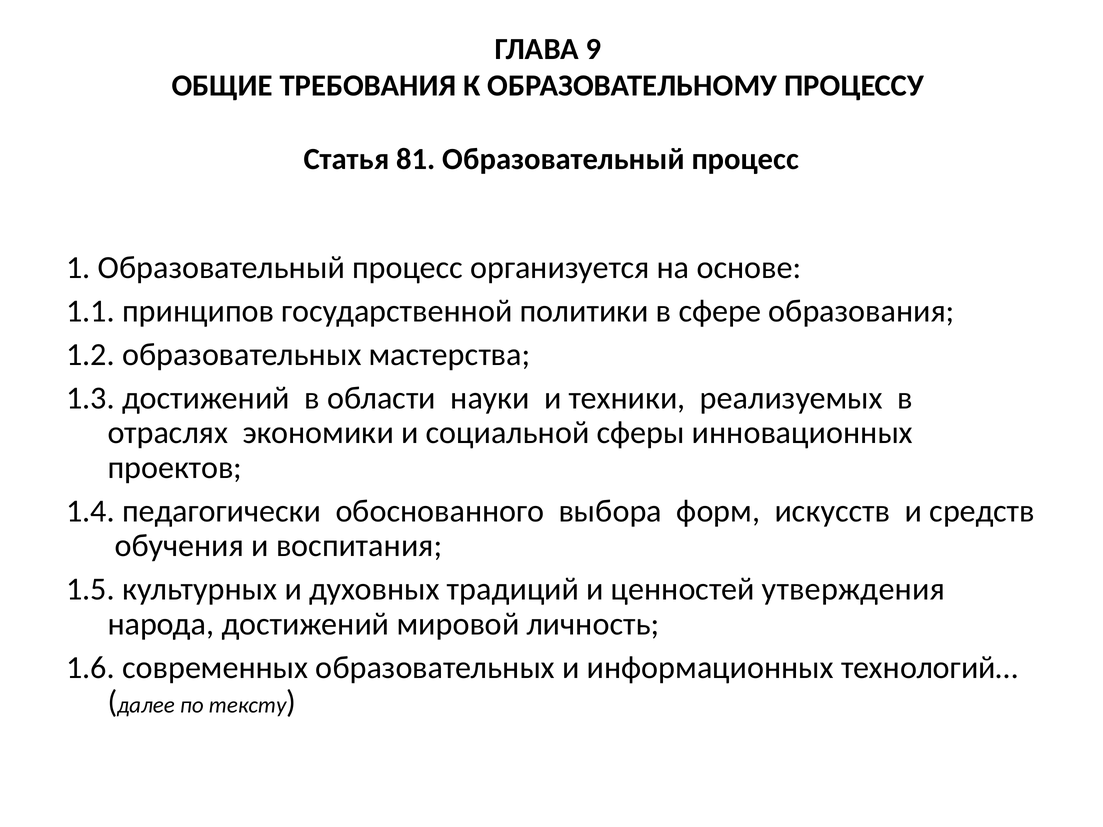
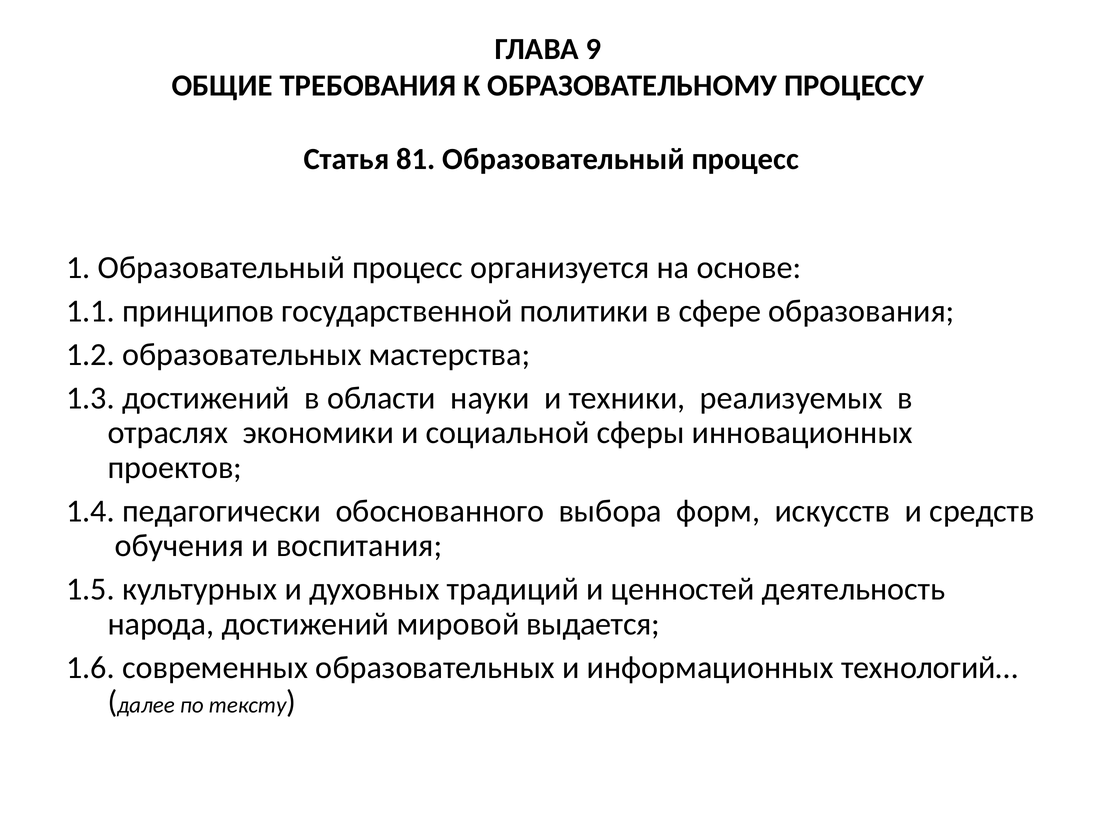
утверждения: утверждения -> деятельность
личность: личность -> выдается
